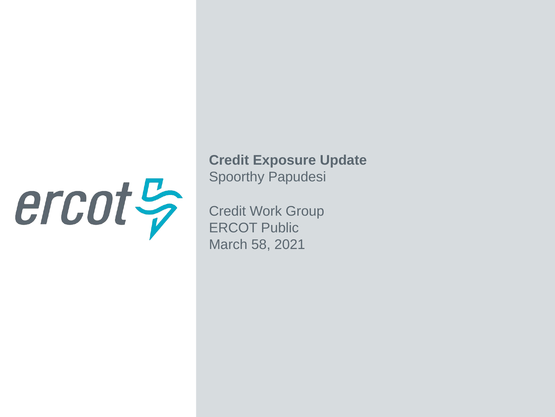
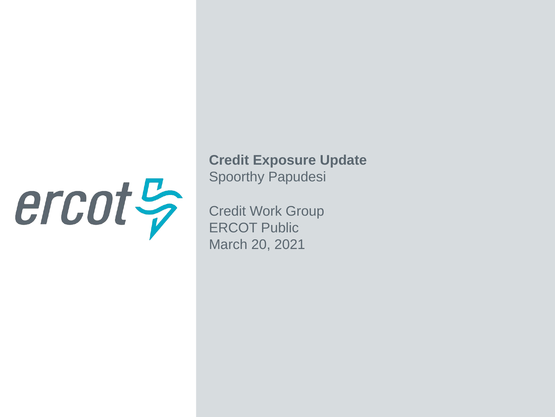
58: 58 -> 20
